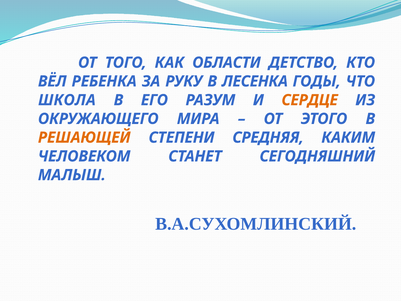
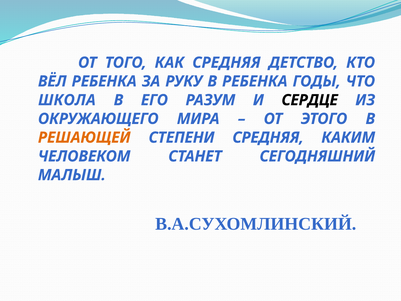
КАК ОБЛАСТИ: ОБЛАСТИ -> СРЕДНЯЯ
В ЛЕСЕНКА: ЛЕСЕНКА -> РЕБЕНКА
СЕРДЦЕ colour: orange -> black
